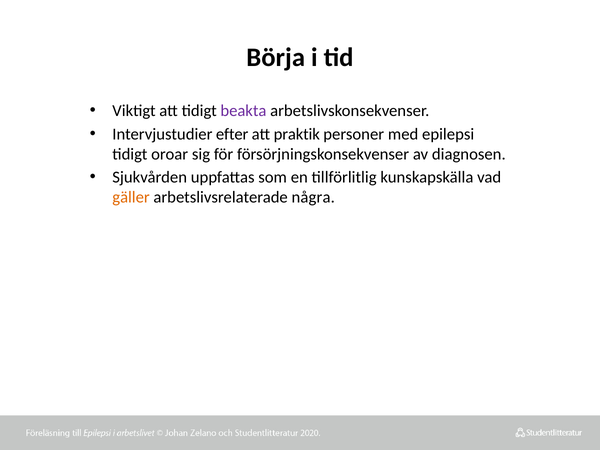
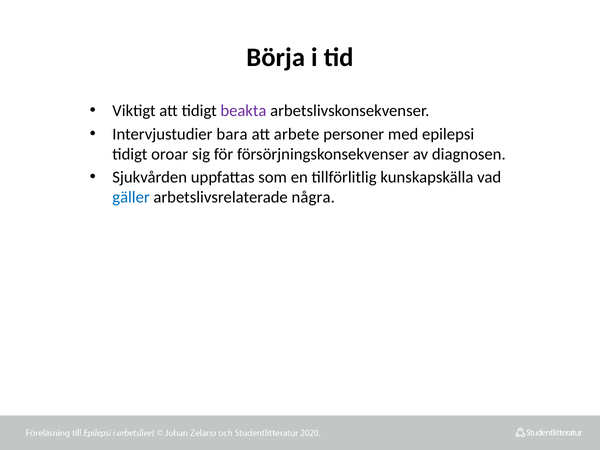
efter: efter -> bara
praktik: praktik -> arbete
gäller colour: orange -> blue
